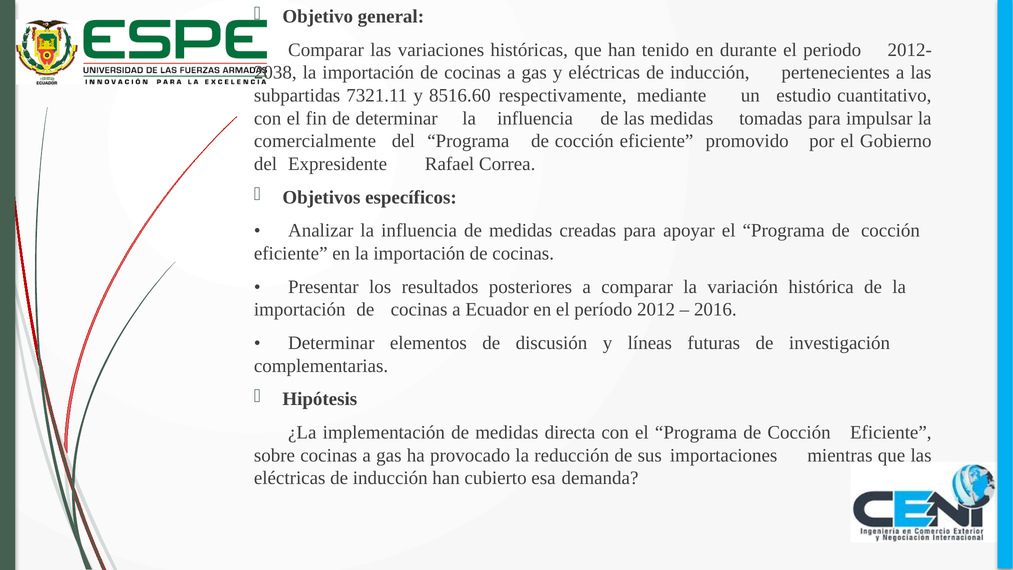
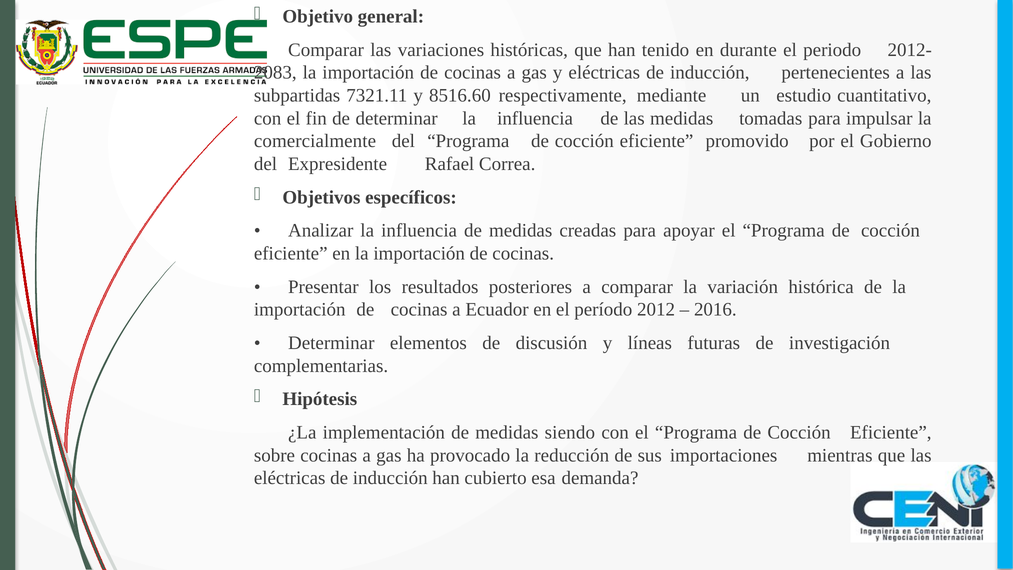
2038: 2038 -> 2083
directa: directa -> siendo
